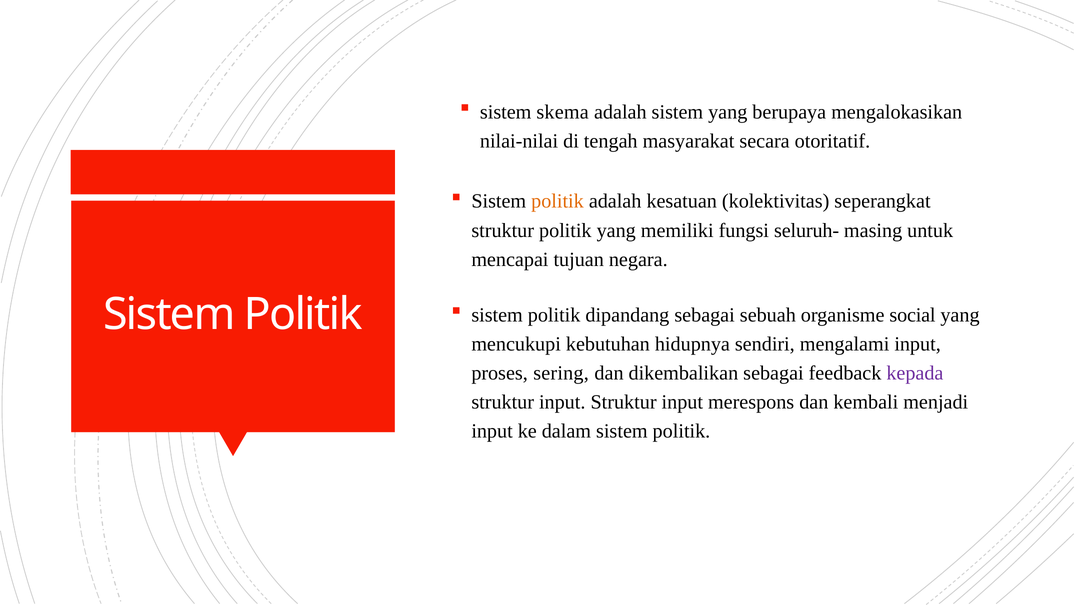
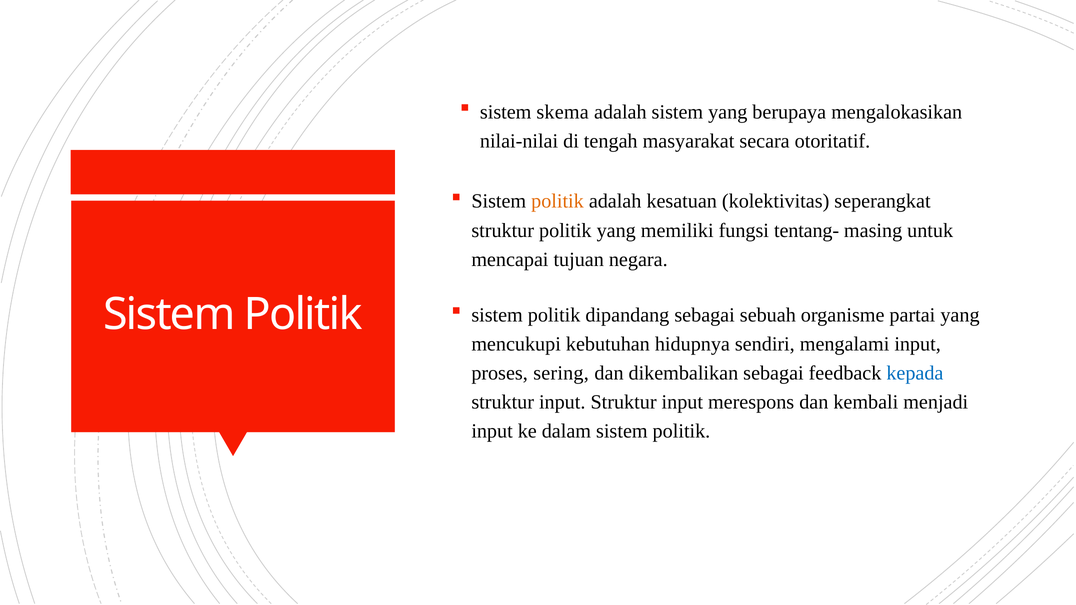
seluruh-: seluruh- -> tentang-
social: social -> partai
kepada colour: purple -> blue
